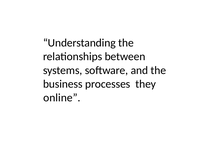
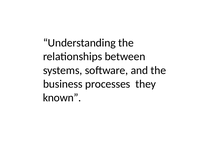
online: online -> known
